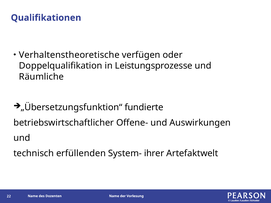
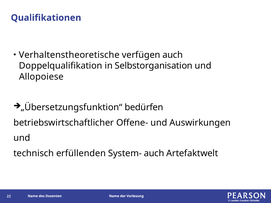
verfügen oder: oder -> auch
Leistungsprozesse: Leistungsprozesse -> Selbstorganisation
Räumliche: Räumliche -> Allopoiese
fundierte: fundierte -> bedürfen
System- ihrer: ihrer -> auch
